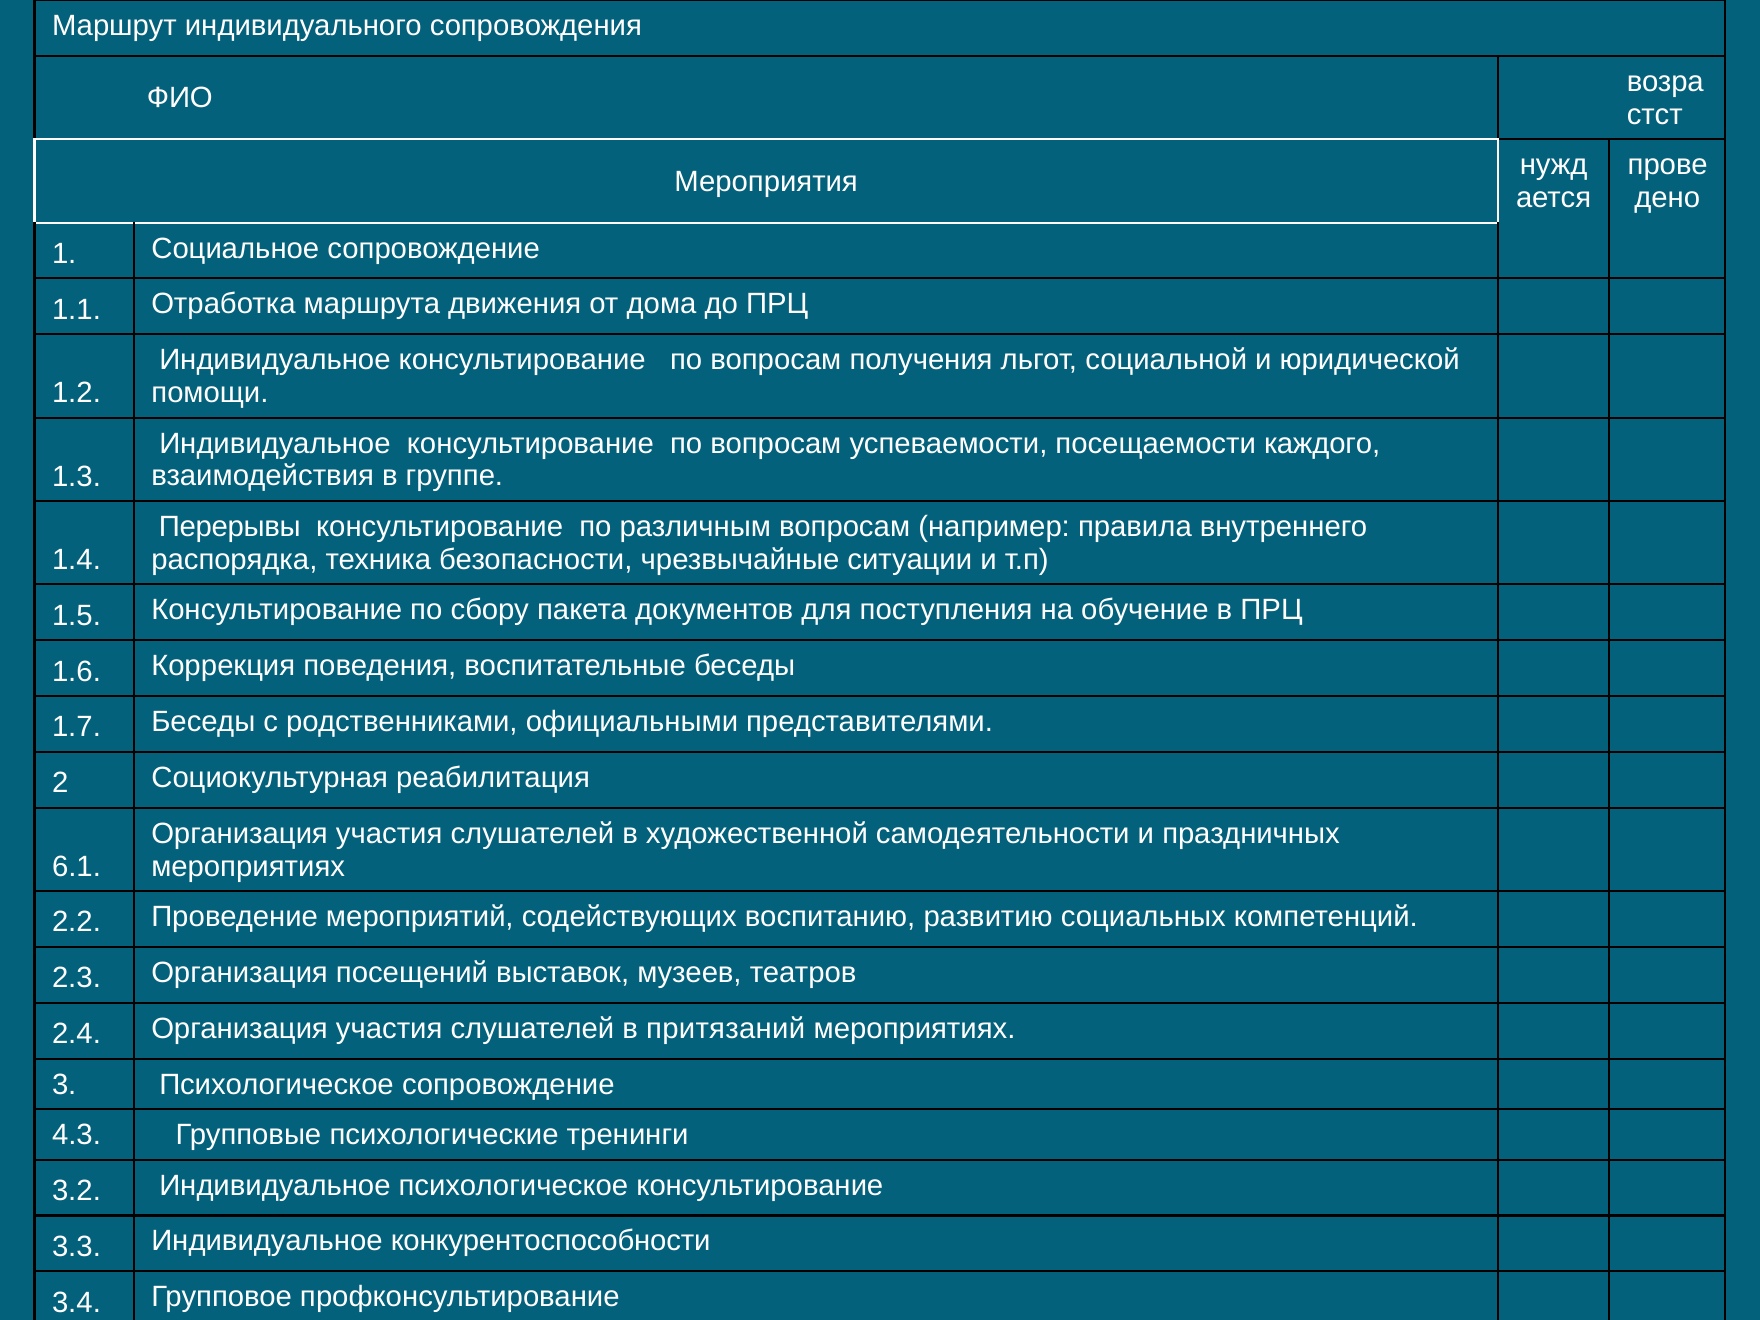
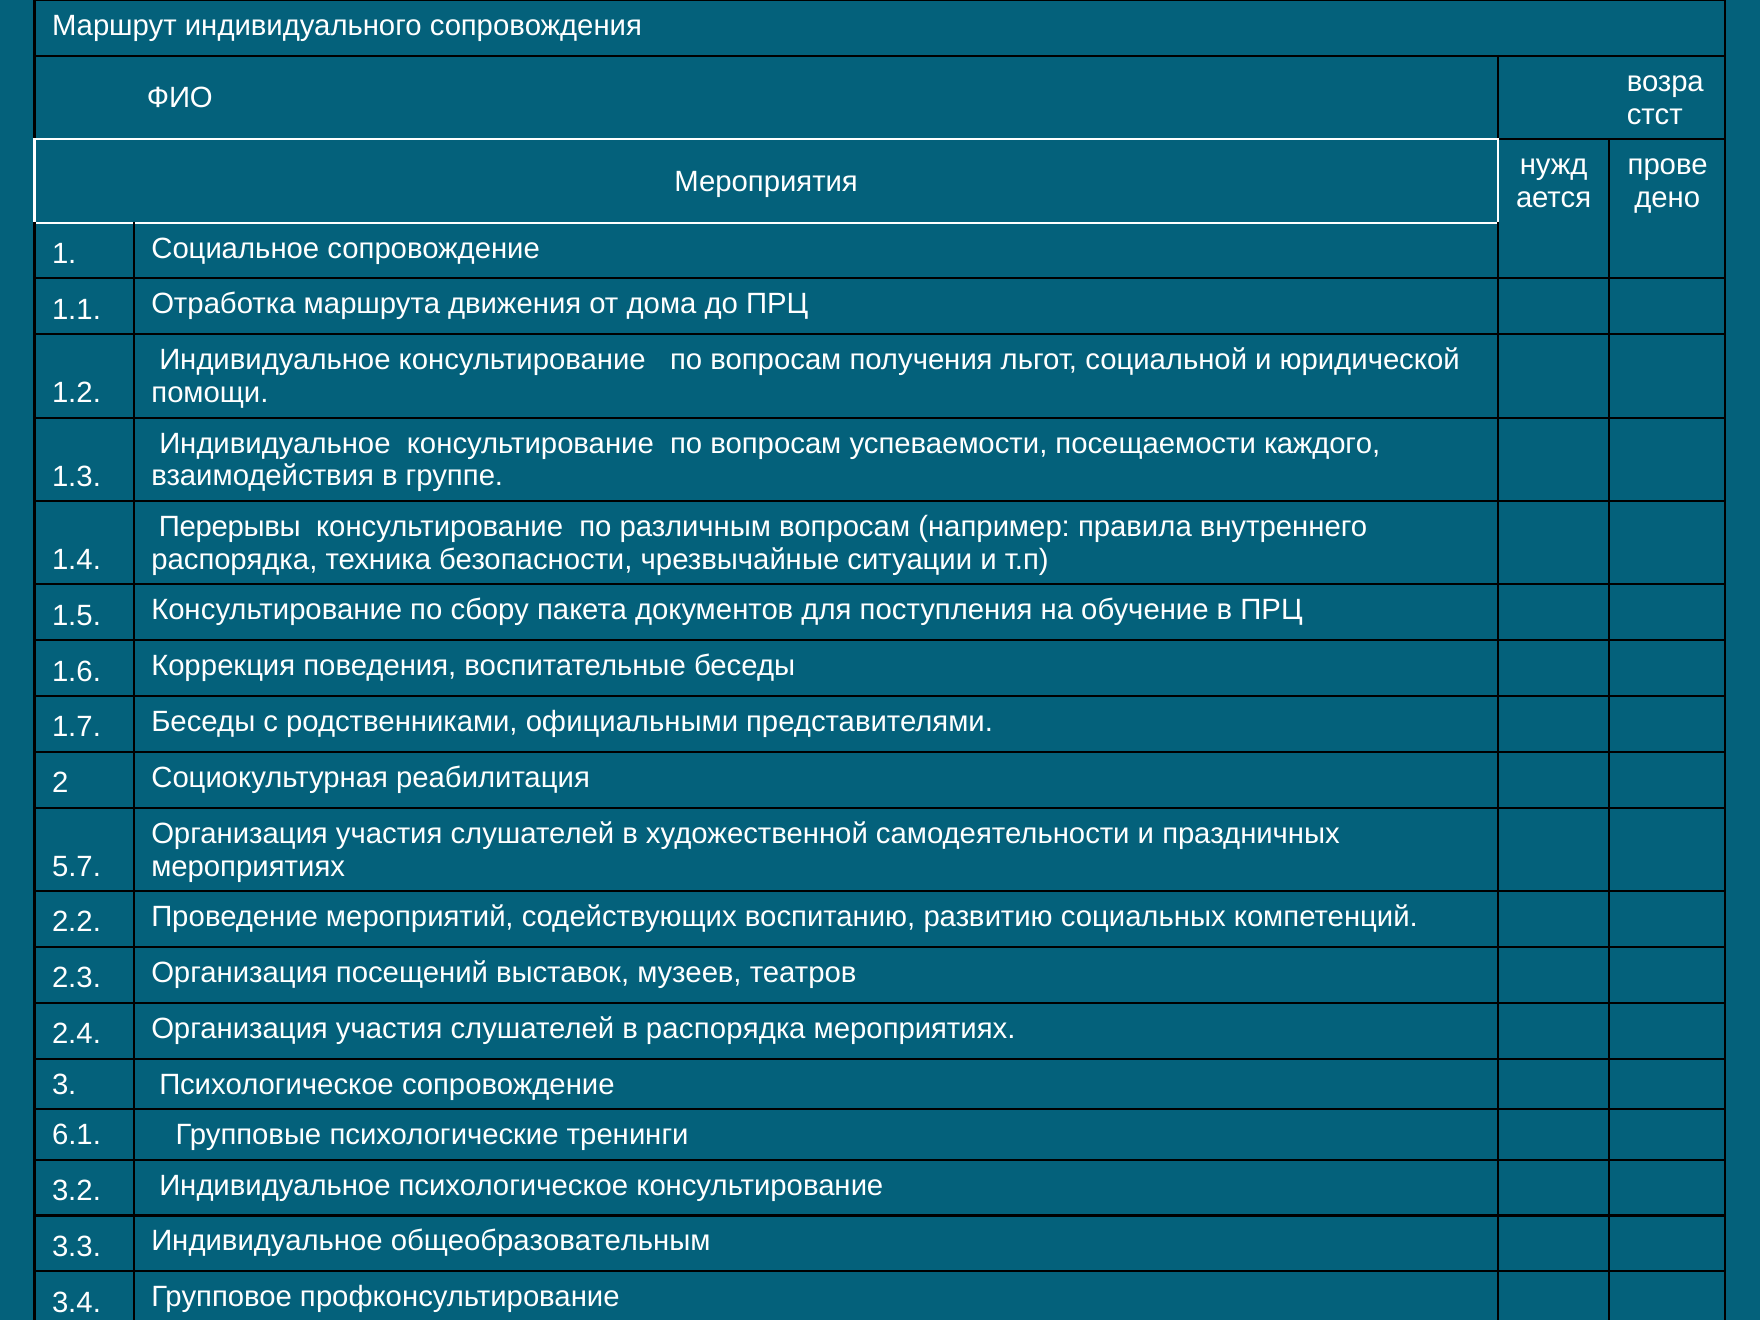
6.1: 6.1 -> 5.7
в притязаний: притязаний -> распорядка
4.3: 4.3 -> 6.1
конкурентоспособности: конкурентоспособности -> общеобразовательным
